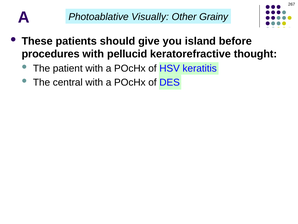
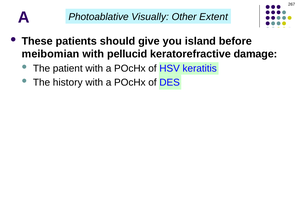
Grainy: Grainy -> Extent
procedures: procedures -> meibomian
thought: thought -> damage
central: central -> history
